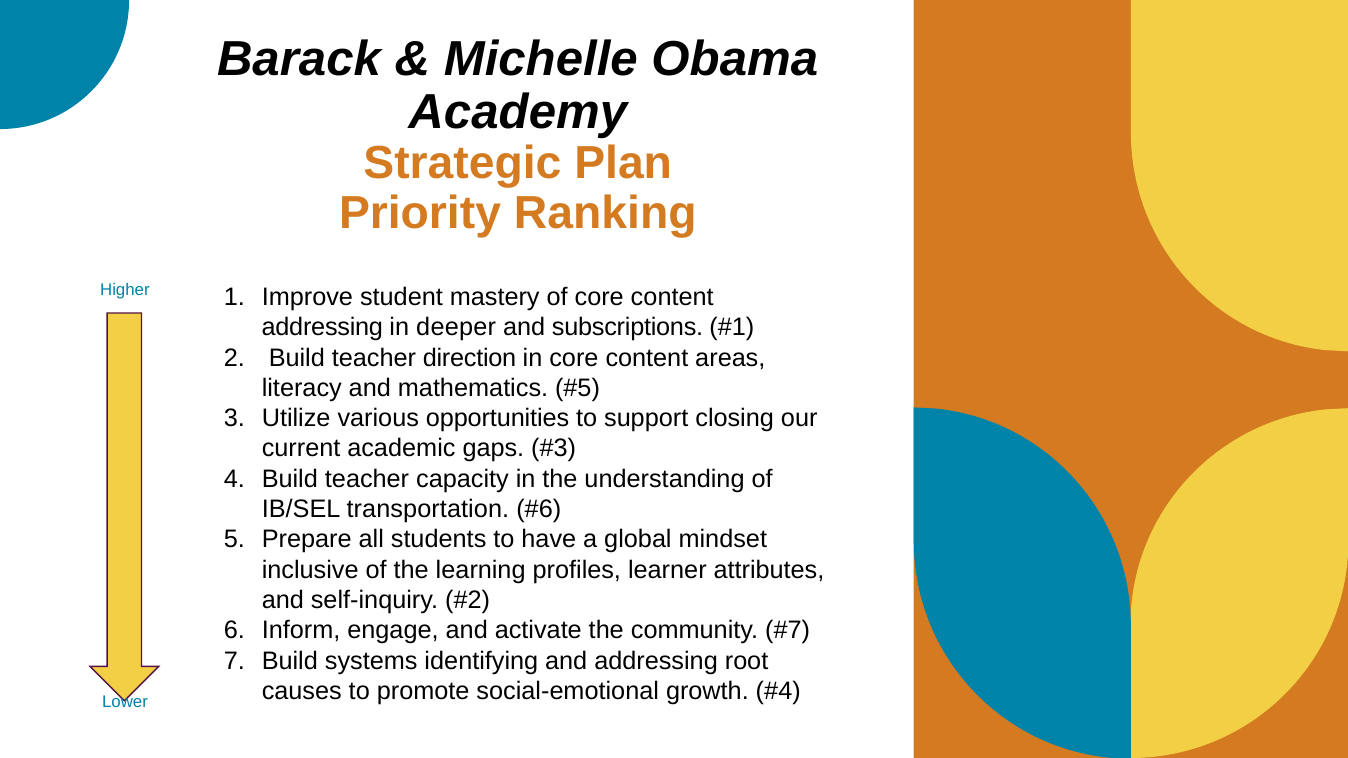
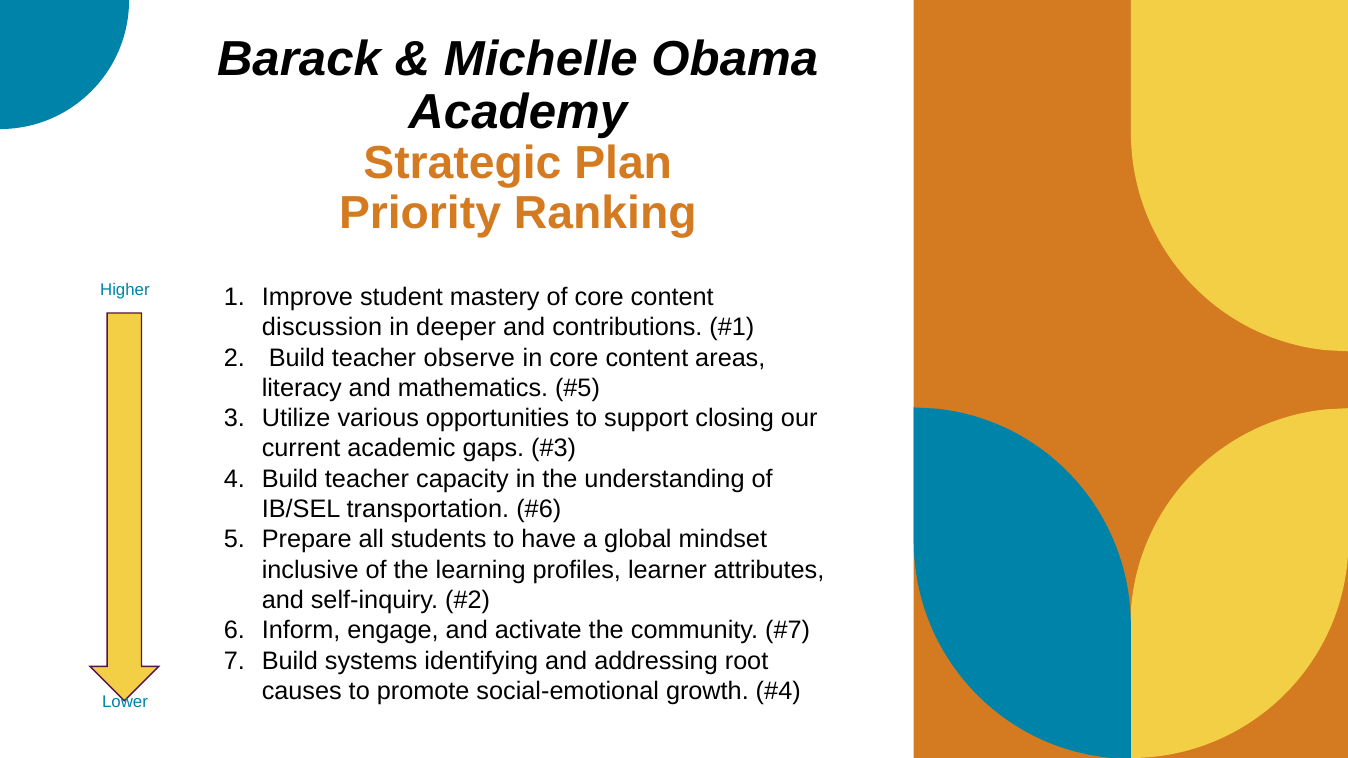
addressing at (322, 327): addressing -> discussion
subscriptions: subscriptions -> contributions
direction: direction -> observe
